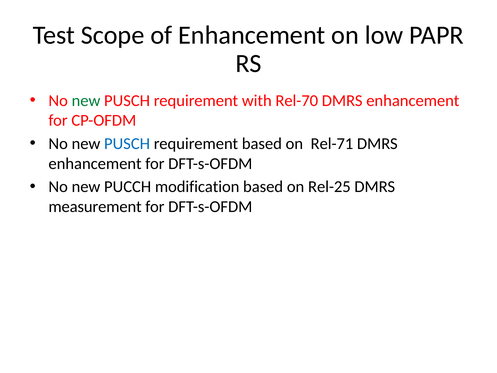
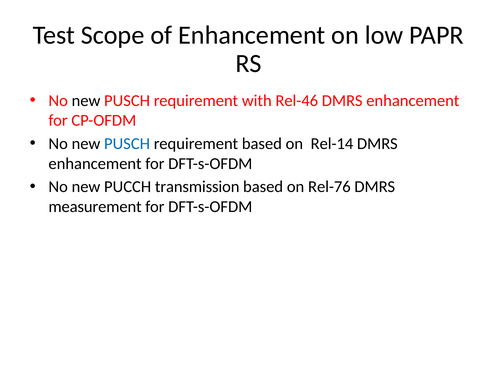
new at (86, 101) colour: green -> black
Rel-70: Rel-70 -> Rel-46
Rel-71: Rel-71 -> Rel-14
modification: modification -> transmission
Rel-25: Rel-25 -> Rel-76
